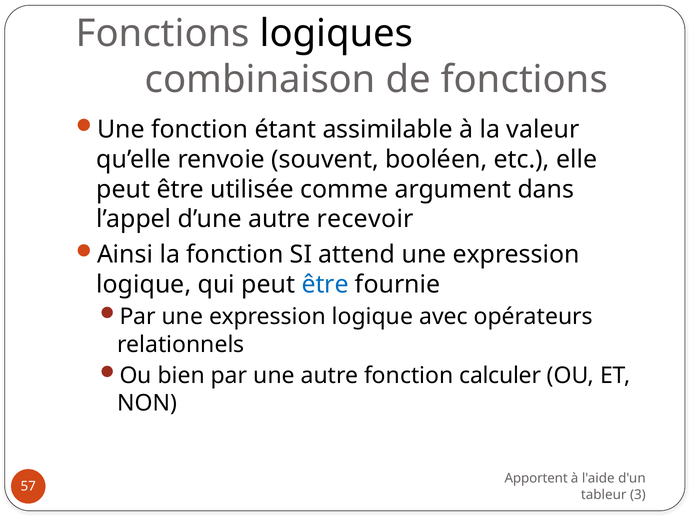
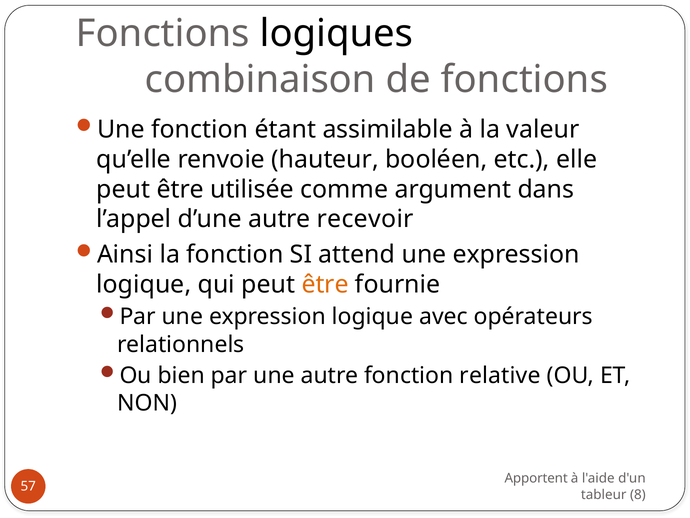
souvent: souvent -> hauteur
être at (325, 284) colour: blue -> orange
calculer: calculer -> relative
3: 3 -> 8
